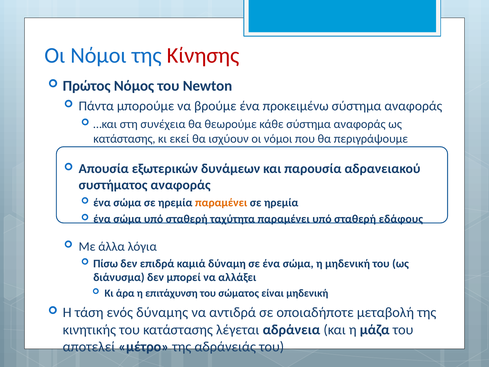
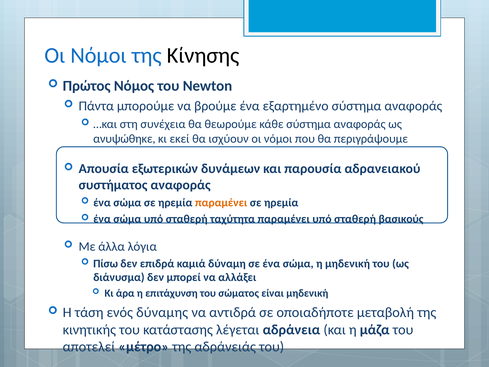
Κίνησης colour: red -> black
προκειμένω: προκειμένω -> εξαρτημένο
κατάστασης at (124, 139): κατάστασης -> ανυψώθηκε
εδάφους: εδάφους -> βασικούς
